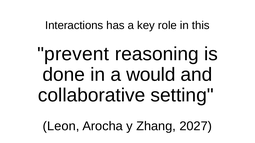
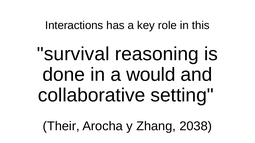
prevent: prevent -> survival
Leon: Leon -> Their
2027: 2027 -> 2038
